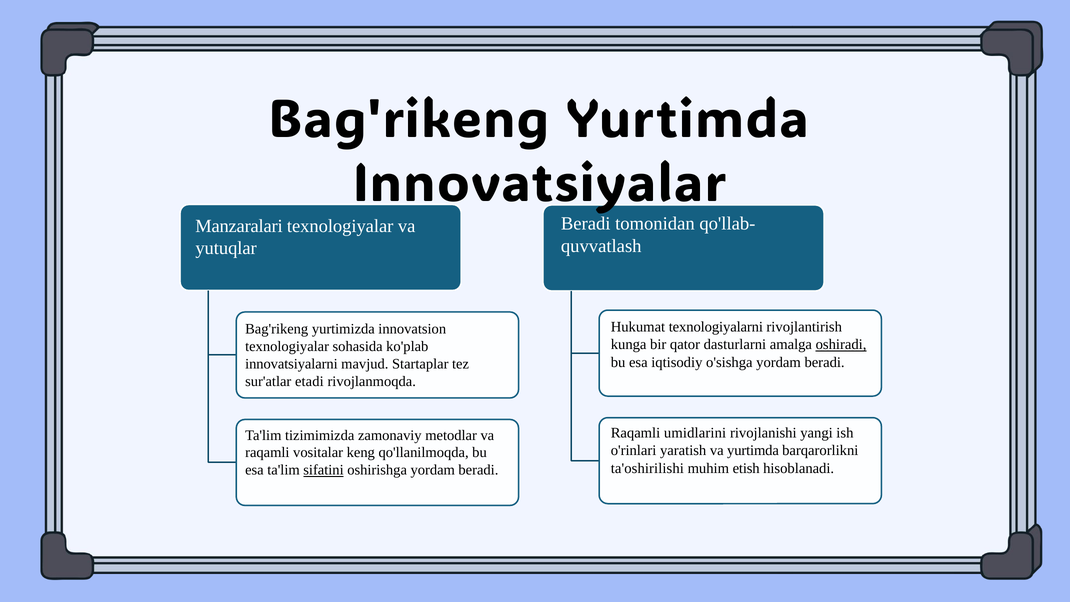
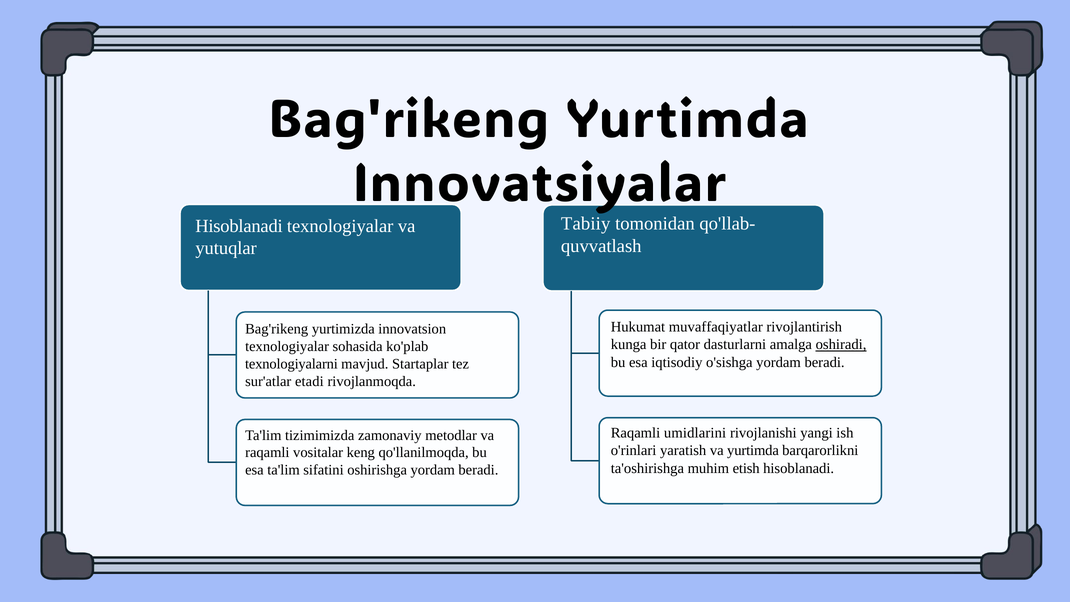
Beradi at (586, 224): Beradi -> Tabiiy
Manzaralari at (239, 226): Manzaralari -> Hisoblanadi
texnologiyalarni: texnologiyalarni -> muvaffaqiyatlar
innovatsiyalarni: innovatsiyalarni -> texnologiyalarni
ta'oshirilishi: ta'oshirilishi -> ta'oshirishga
sifatini underline: present -> none
